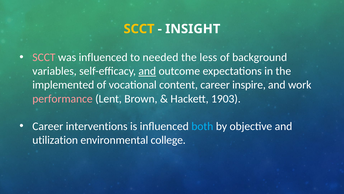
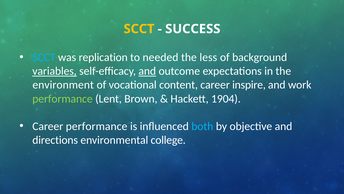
INSIGHT: INSIGHT -> SUCCESS
SCCT at (44, 57) colour: pink -> light blue
was influenced: influenced -> replication
variables underline: none -> present
implemented: implemented -> environment
performance at (62, 98) colour: pink -> light green
1903: 1903 -> 1904
Career interventions: interventions -> performance
utilization: utilization -> directions
